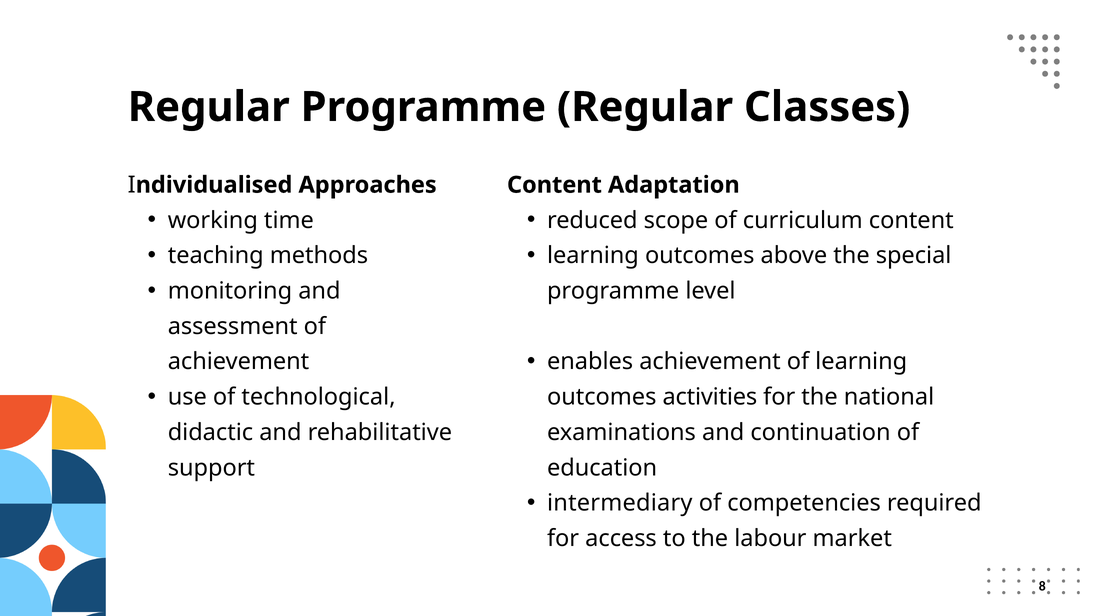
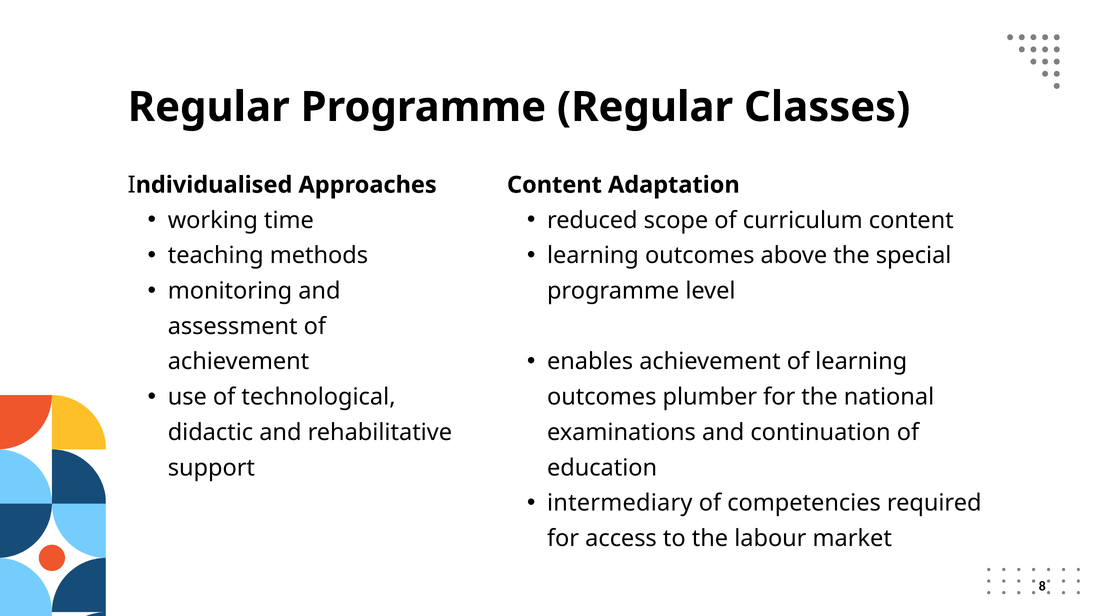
activities: activities -> plumber
